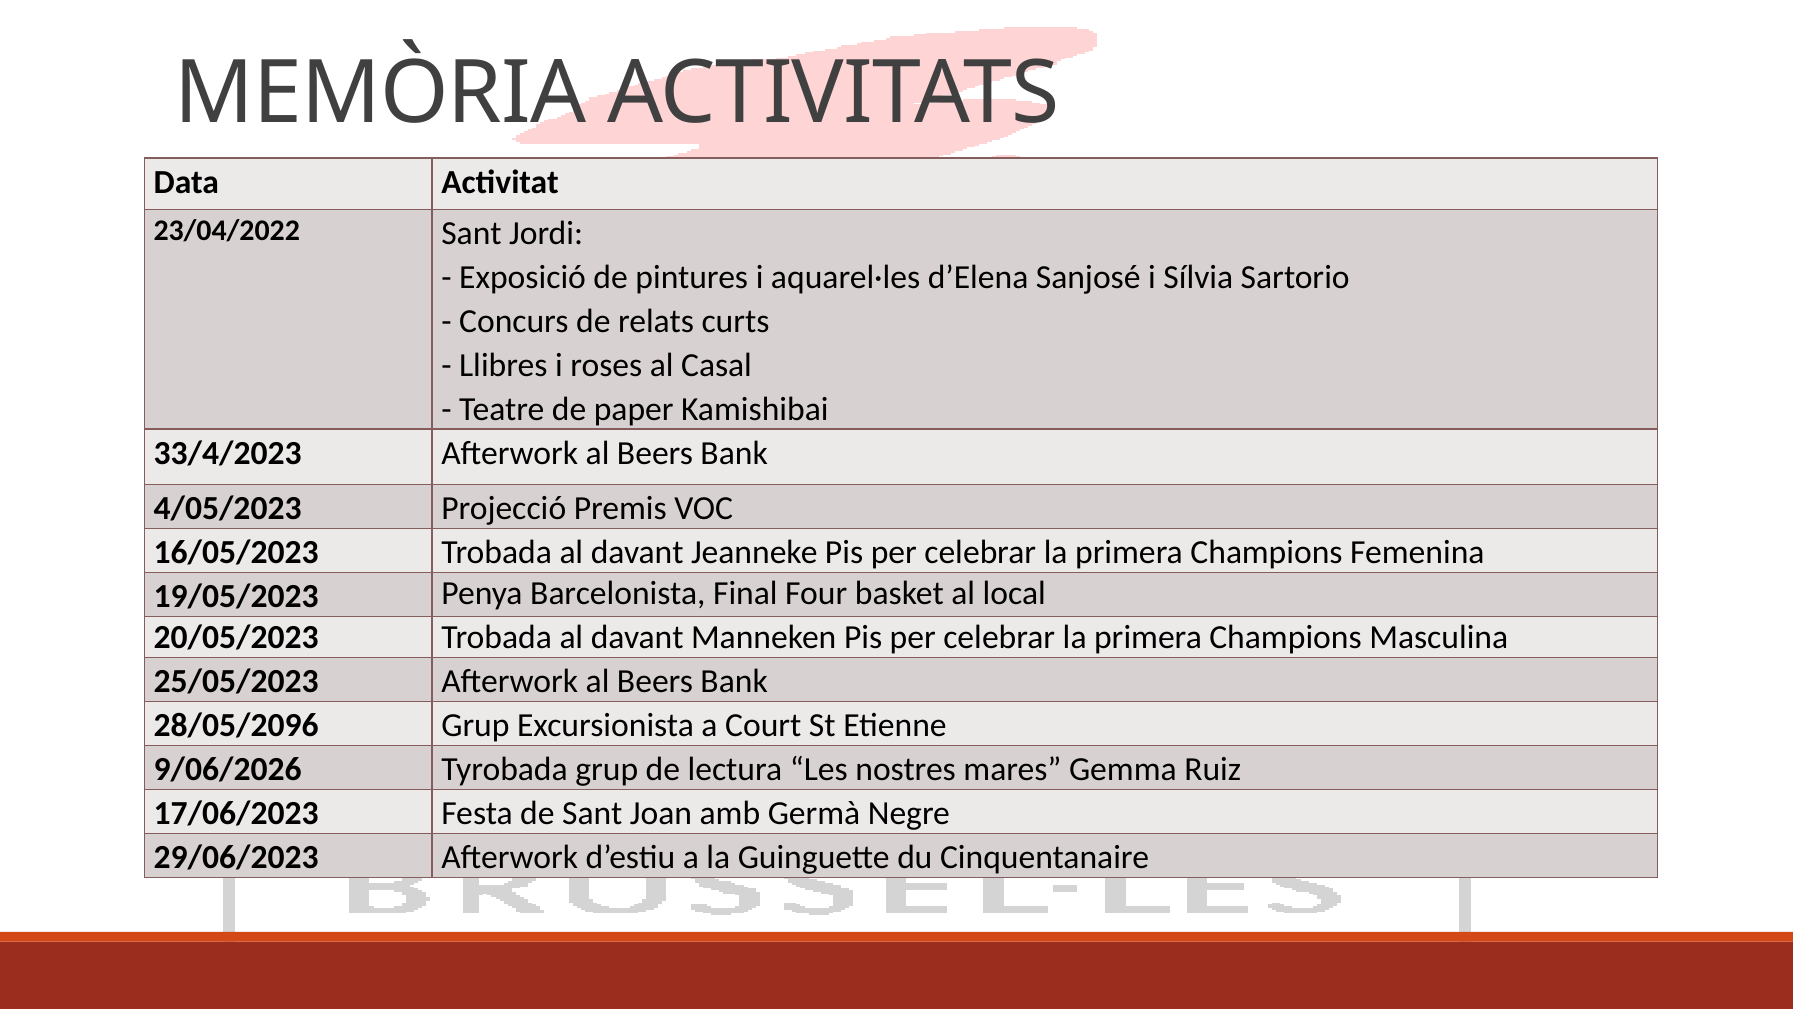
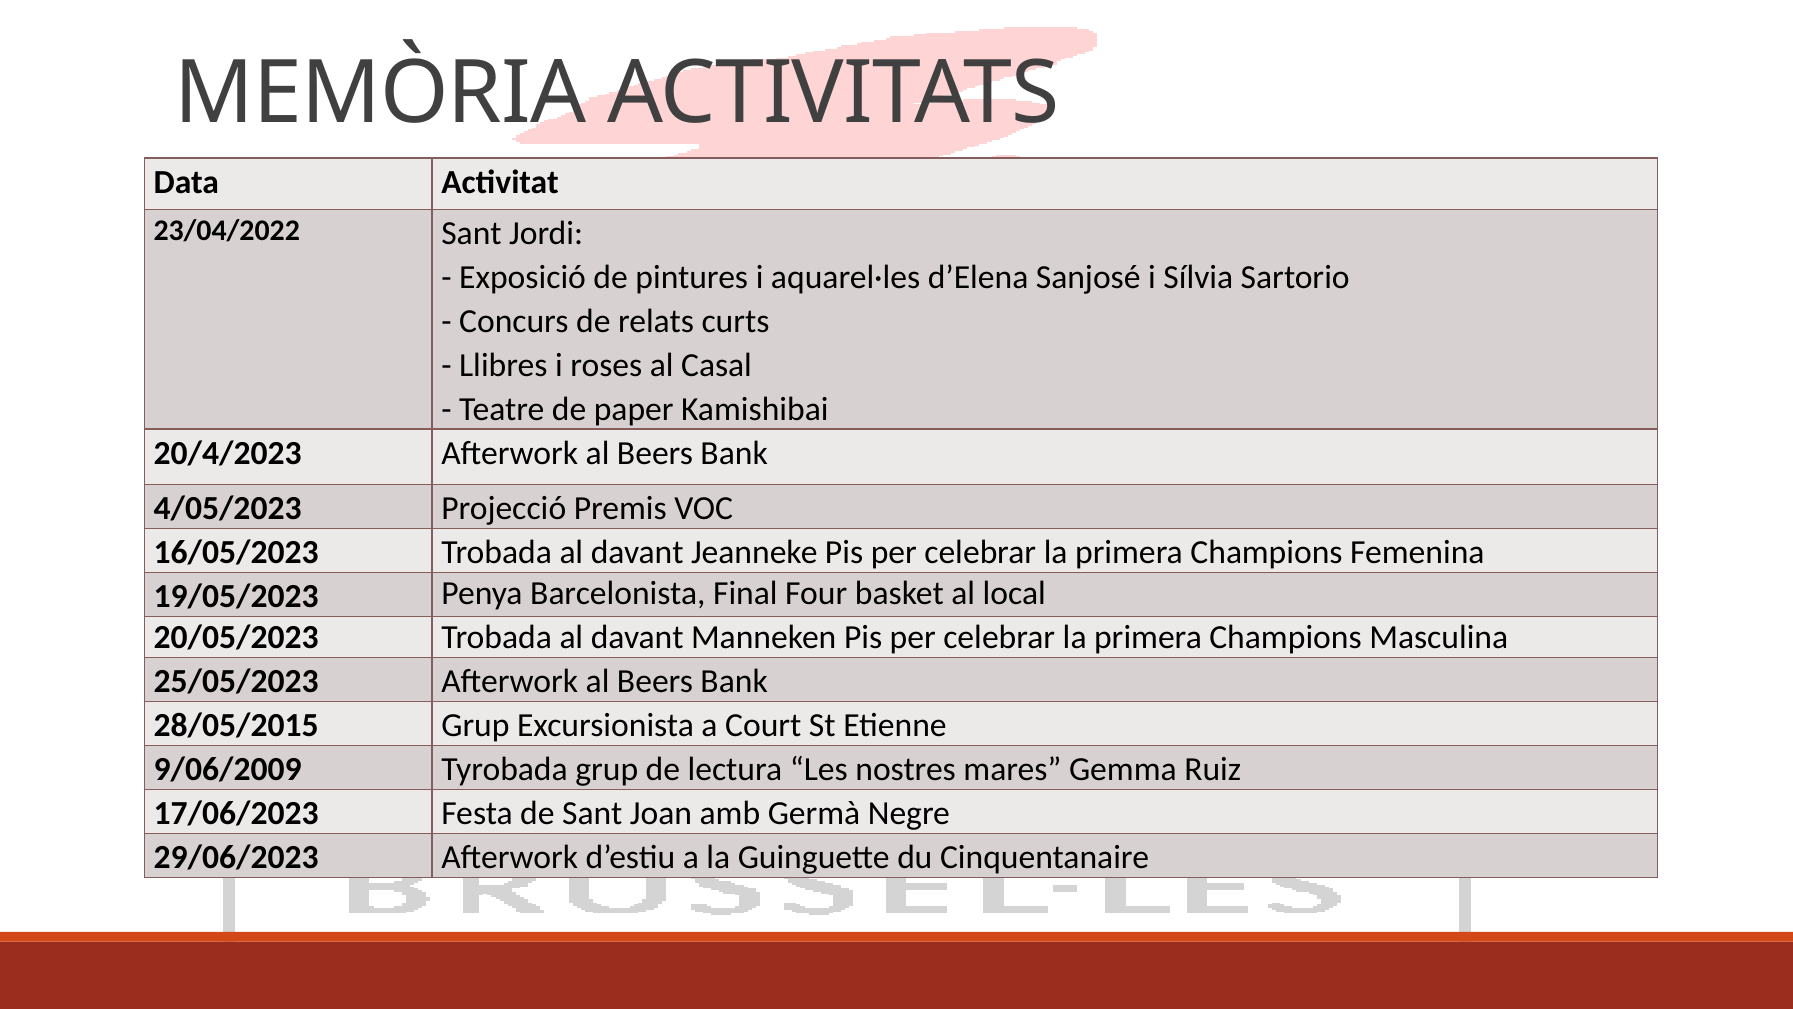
33/4/2023: 33/4/2023 -> 20/4/2023
28/05/2096: 28/05/2096 -> 28/05/2015
9/06/2026: 9/06/2026 -> 9/06/2009
